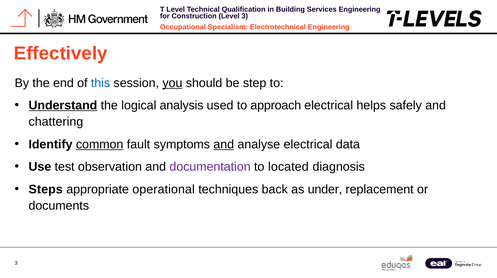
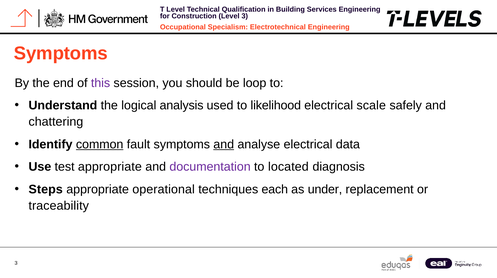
Effectively at (61, 53): Effectively -> Symptoms
this colour: blue -> purple
you underline: present -> none
step: step -> loop
Understand underline: present -> none
approach: approach -> likelihood
helps: helps -> scale
test observation: observation -> appropriate
back: back -> each
documents: documents -> traceability
